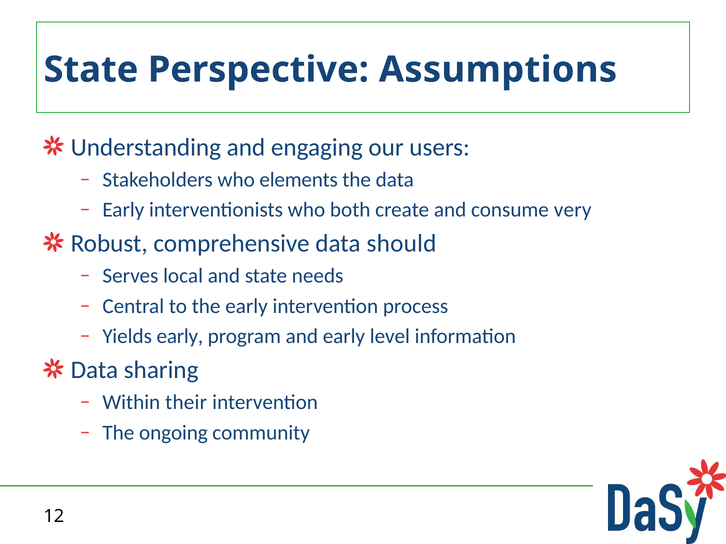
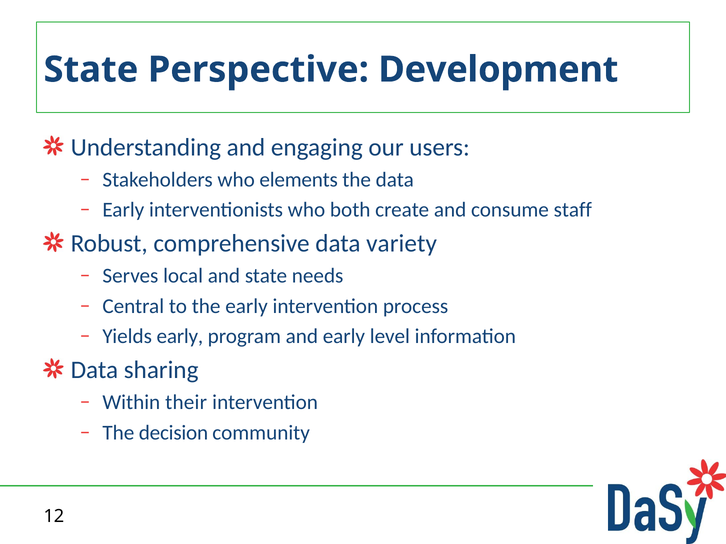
Assumptions: Assumptions -> Development
very: very -> staff
should: should -> variety
ongoing: ongoing -> decision
